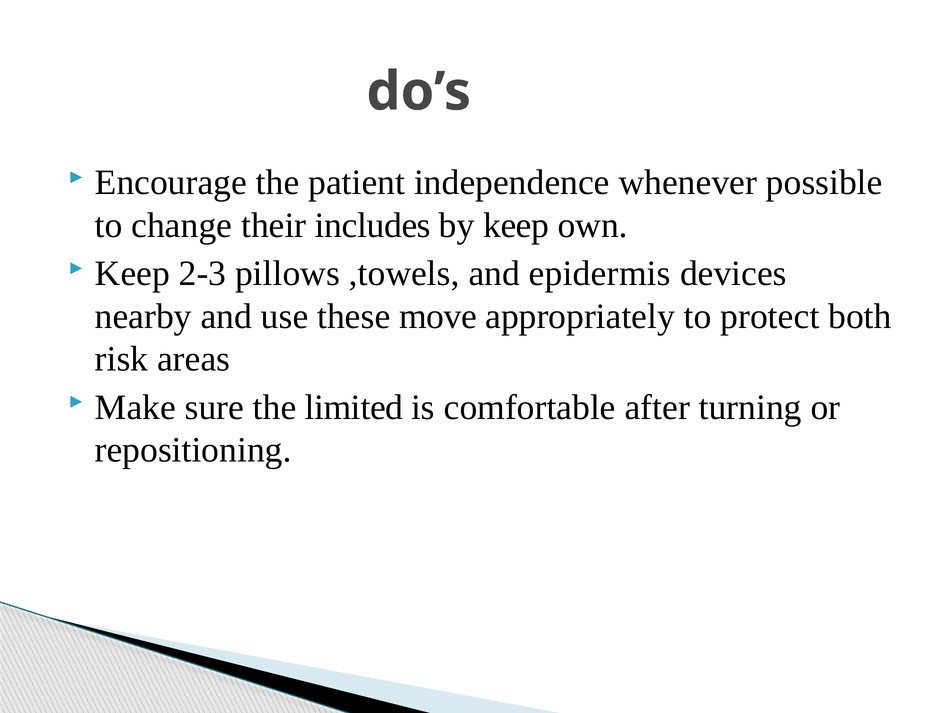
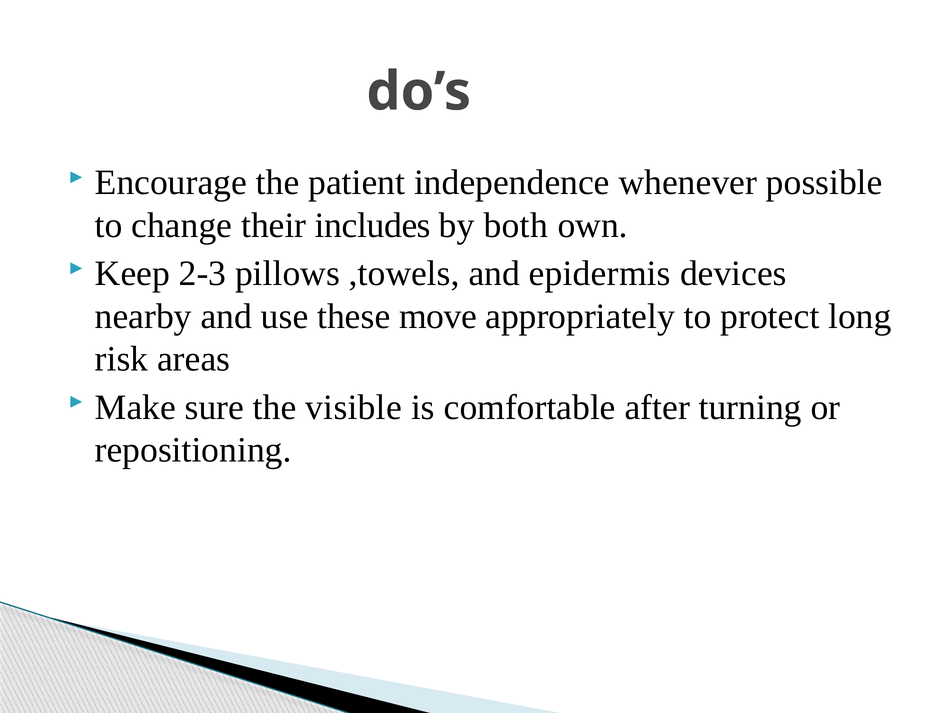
by keep: keep -> both
both: both -> long
limited: limited -> visible
